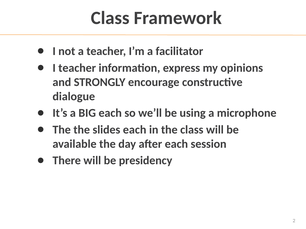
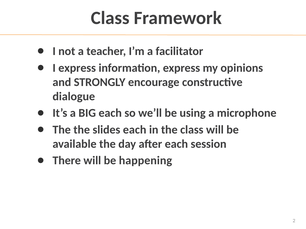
I teacher: teacher -> express
presidency: presidency -> happening
